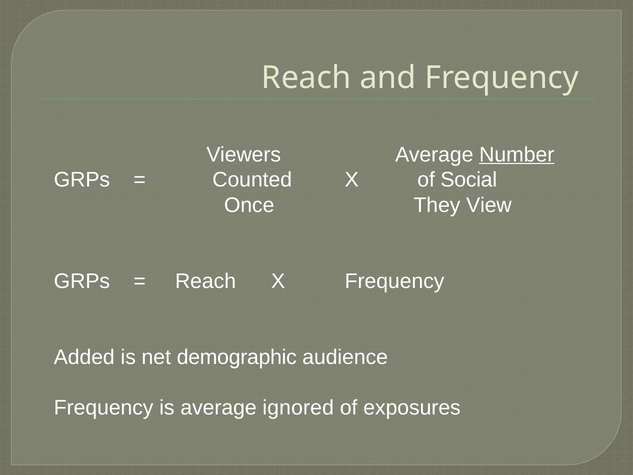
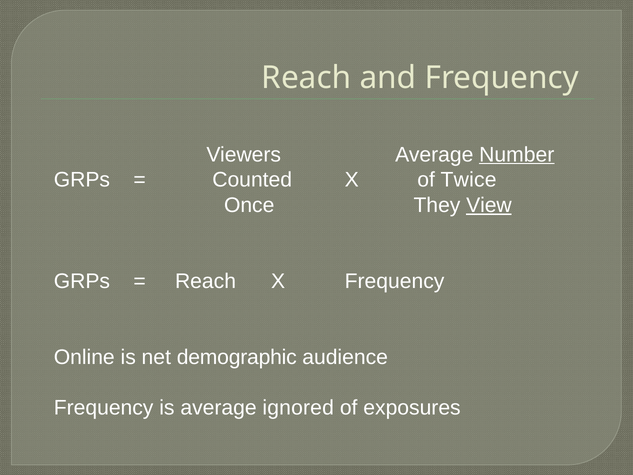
Social: Social -> Twice
View underline: none -> present
Added: Added -> Online
